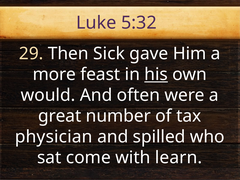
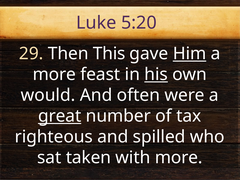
5:32: 5:32 -> 5:20
Sick: Sick -> This
Him underline: none -> present
great underline: none -> present
physician: physician -> righteous
come: come -> taken
with learn: learn -> more
